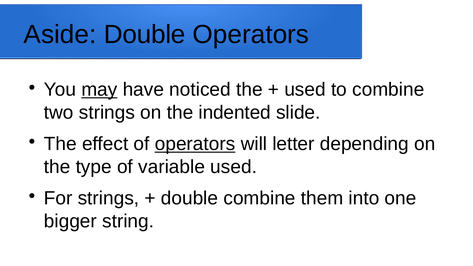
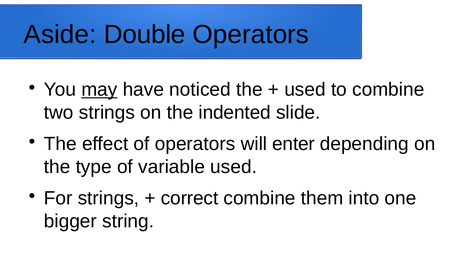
operators at (195, 144) underline: present -> none
letter: letter -> enter
double at (190, 198): double -> correct
